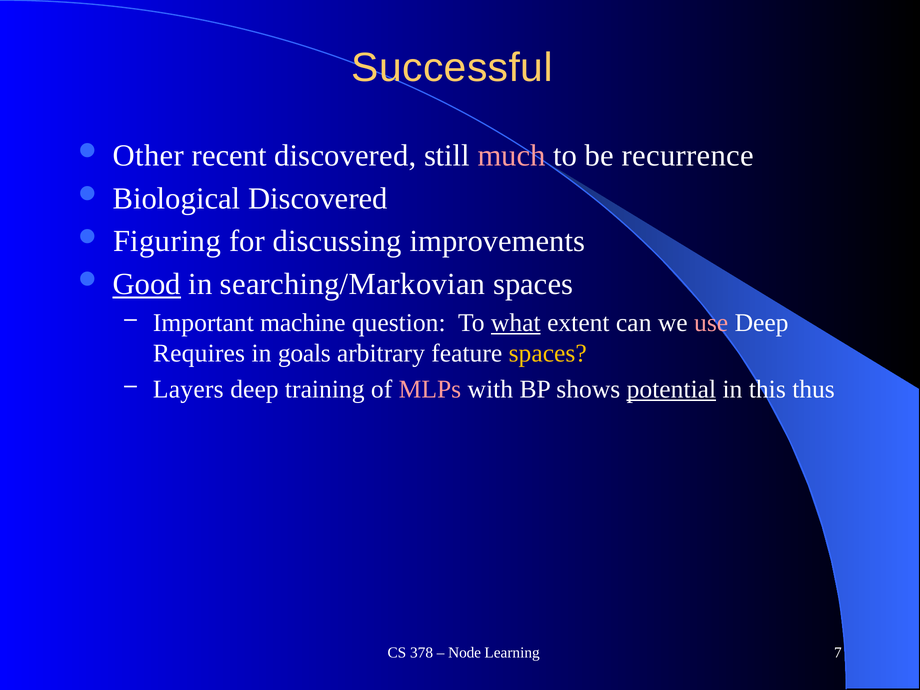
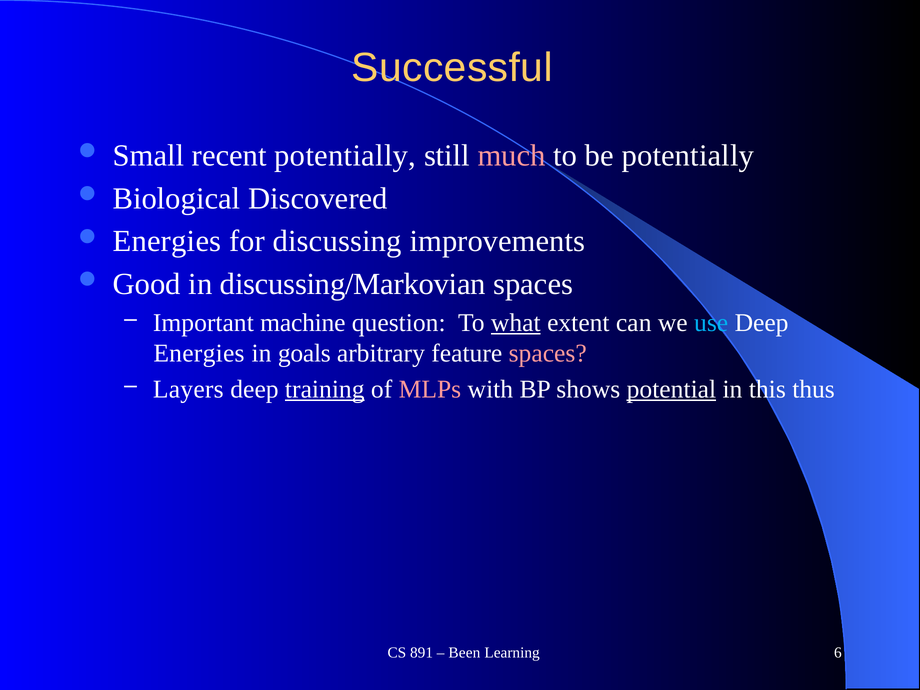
Other: Other -> Small
recent discovered: discovered -> potentially
be recurrence: recurrence -> potentially
Figuring at (167, 241): Figuring -> Energies
Good underline: present -> none
searching/Markovian: searching/Markovian -> discussing/Markovian
use colour: pink -> light blue
Requires at (199, 353): Requires -> Energies
spaces at (548, 353) colour: yellow -> pink
training underline: none -> present
378: 378 -> 891
Node: Node -> Been
7: 7 -> 6
